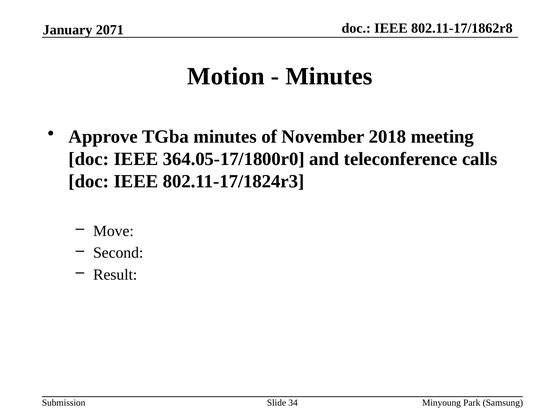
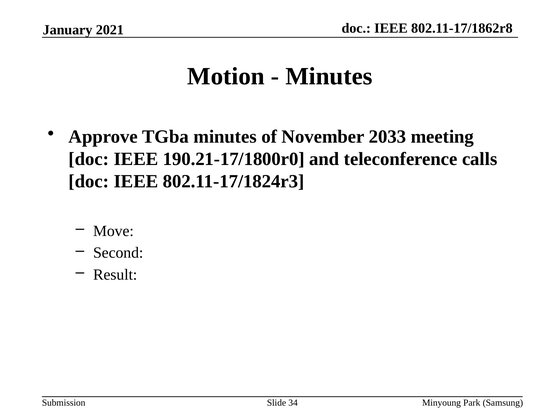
2071: 2071 -> 2021
2018: 2018 -> 2033
364.05-17/1800r0: 364.05-17/1800r0 -> 190.21-17/1800r0
